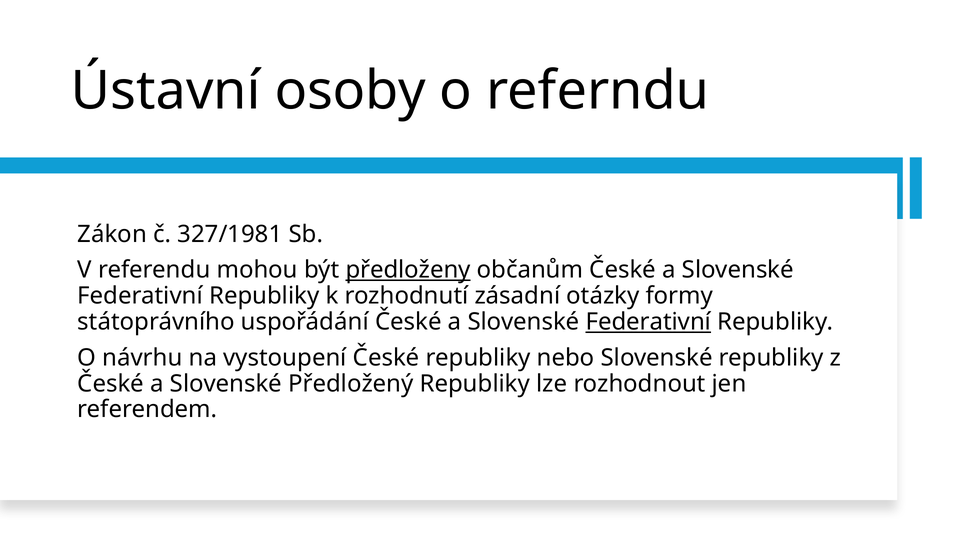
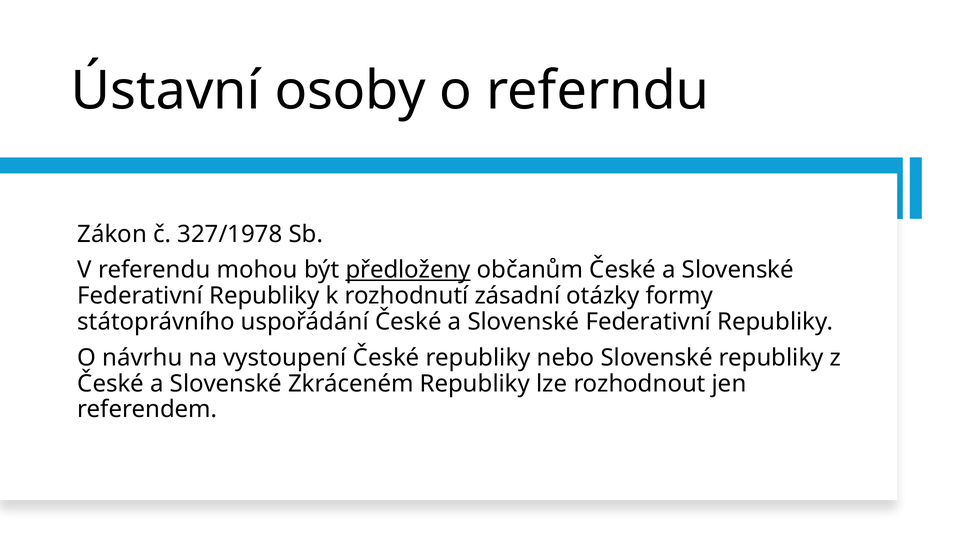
327/1981: 327/1981 -> 327/1978
Federativní at (648, 322) underline: present -> none
Předložený: Předložený -> Zkráceném
